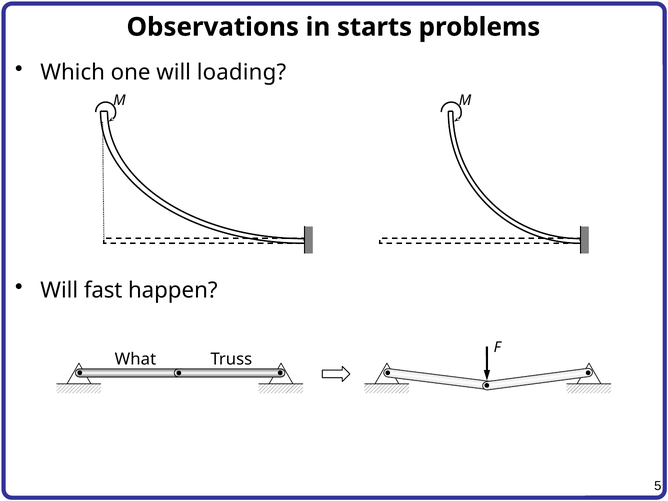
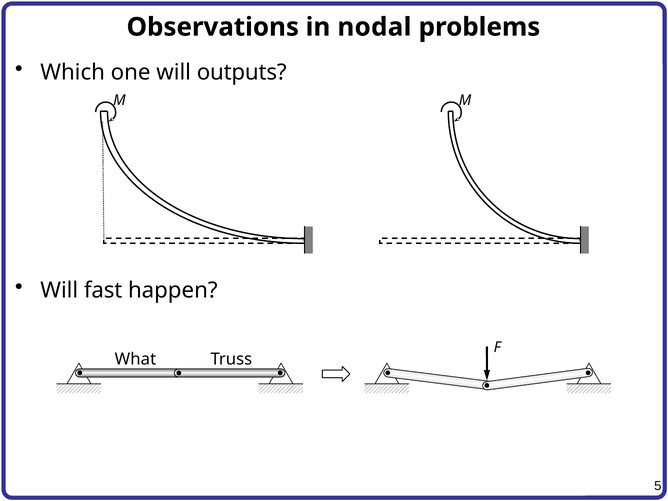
starts: starts -> nodal
loading: loading -> outputs
